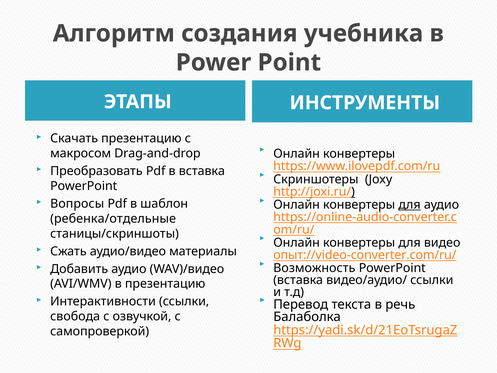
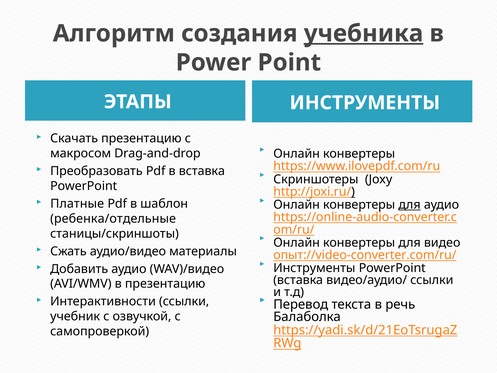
учебника underline: none -> present
Вопросы: Вопросы -> Платные
Возможность at (314, 268): Возможность -> Инструменты
свобода: свобода -> учебник
